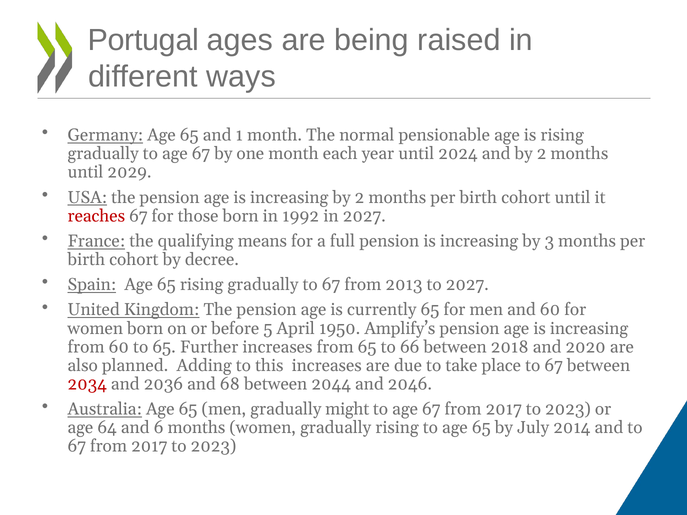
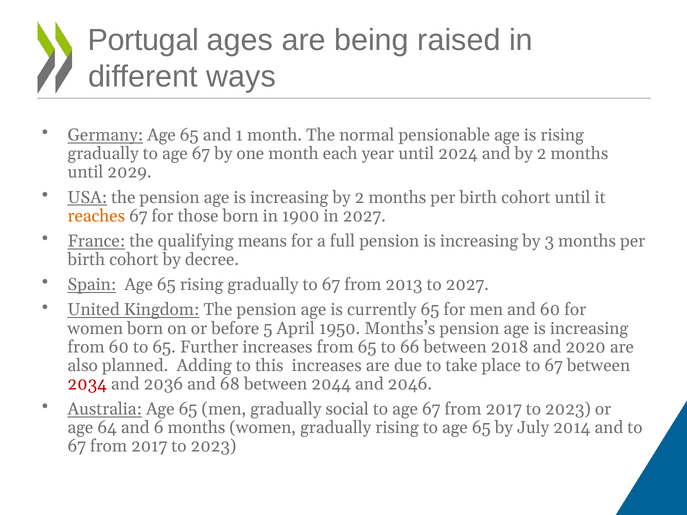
reaches colour: red -> orange
1992: 1992 -> 1900
Amplify’s: Amplify’s -> Months’s
might: might -> social
